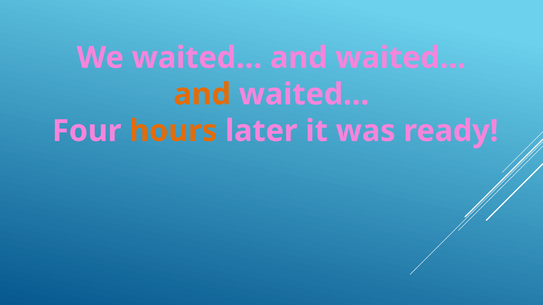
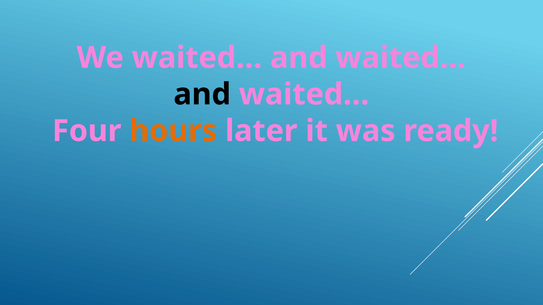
and at (202, 94) colour: orange -> black
